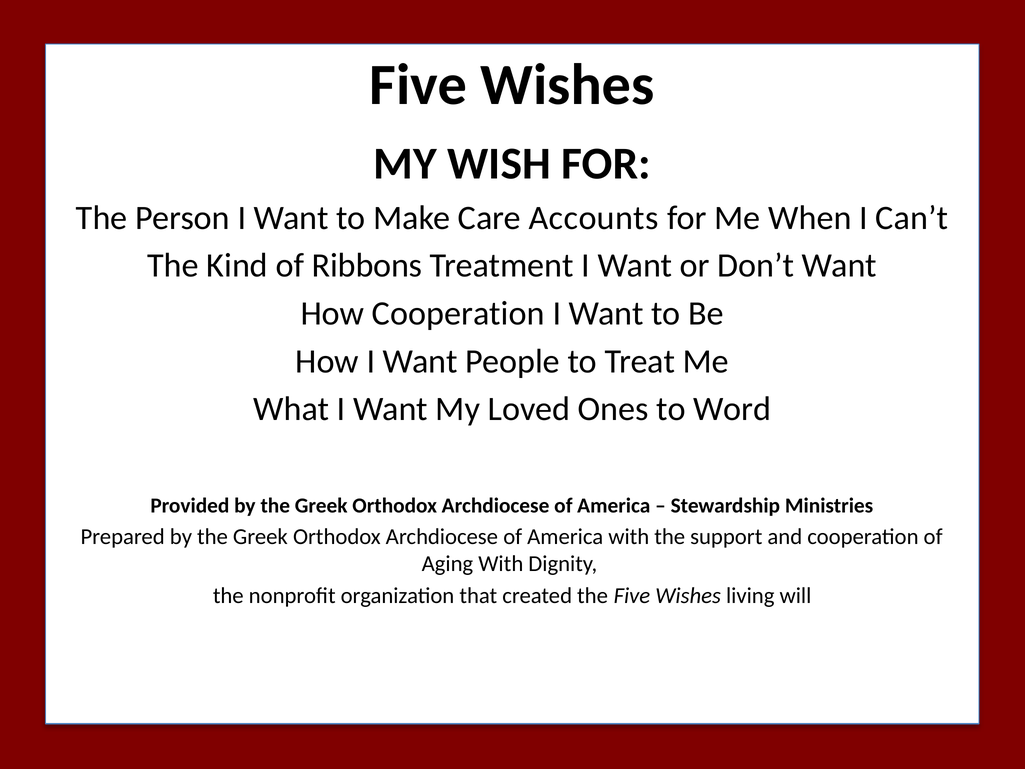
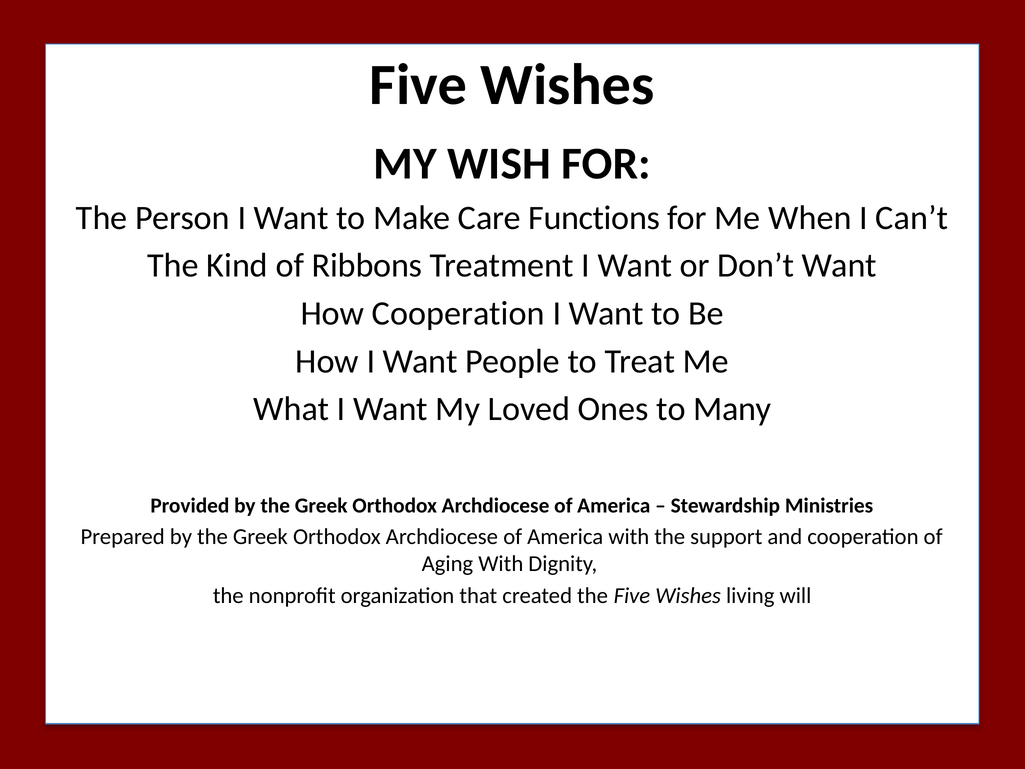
Accounts: Accounts -> Functions
Word: Word -> Many
